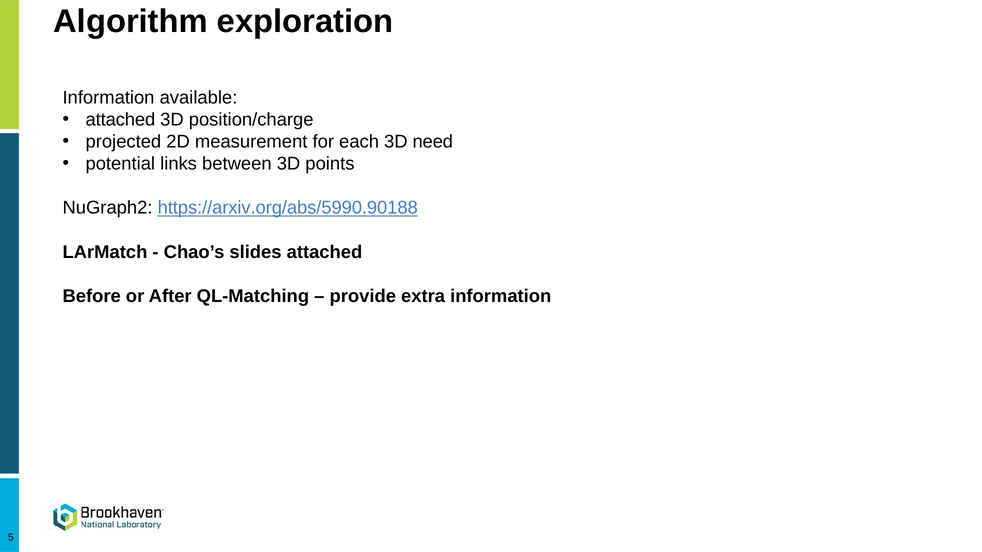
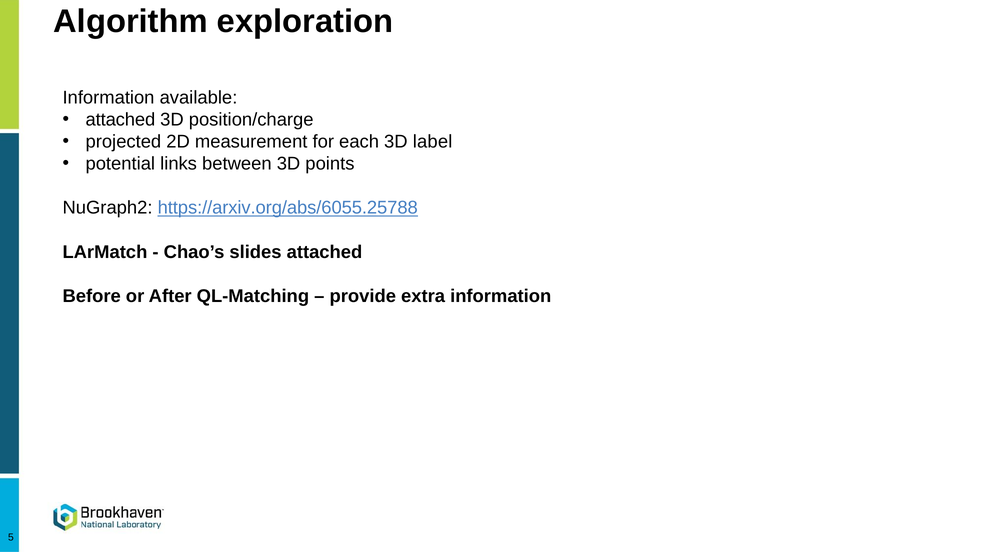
need: need -> label
https://arxiv.org/abs/5990.90188: https://arxiv.org/abs/5990.90188 -> https://arxiv.org/abs/6055.25788
